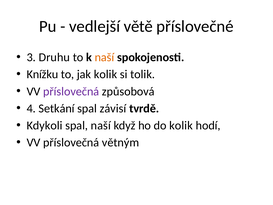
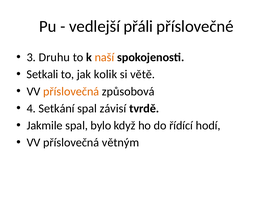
větě: větě -> přáli
Knížku: Knížku -> Setkali
tolik: tolik -> větě
příslovečná at (71, 91) colour: purple -> orange
Kdykoli: Kdykoli -> Jakmile
spal naší: naší -> bylo
do kolik: kolik -> řídící
